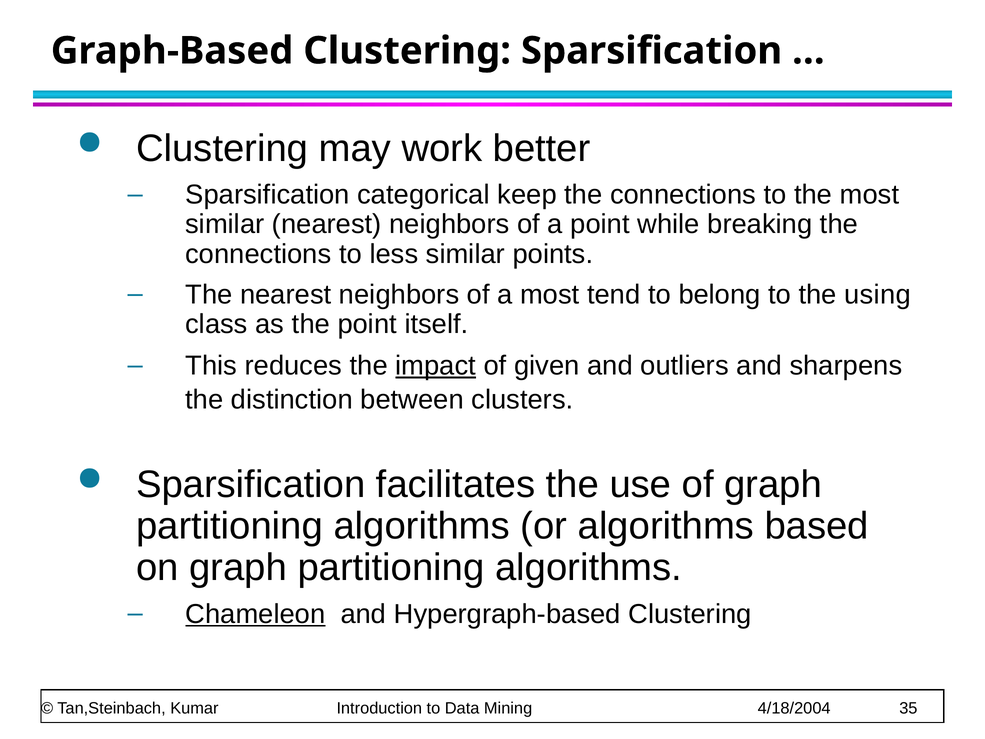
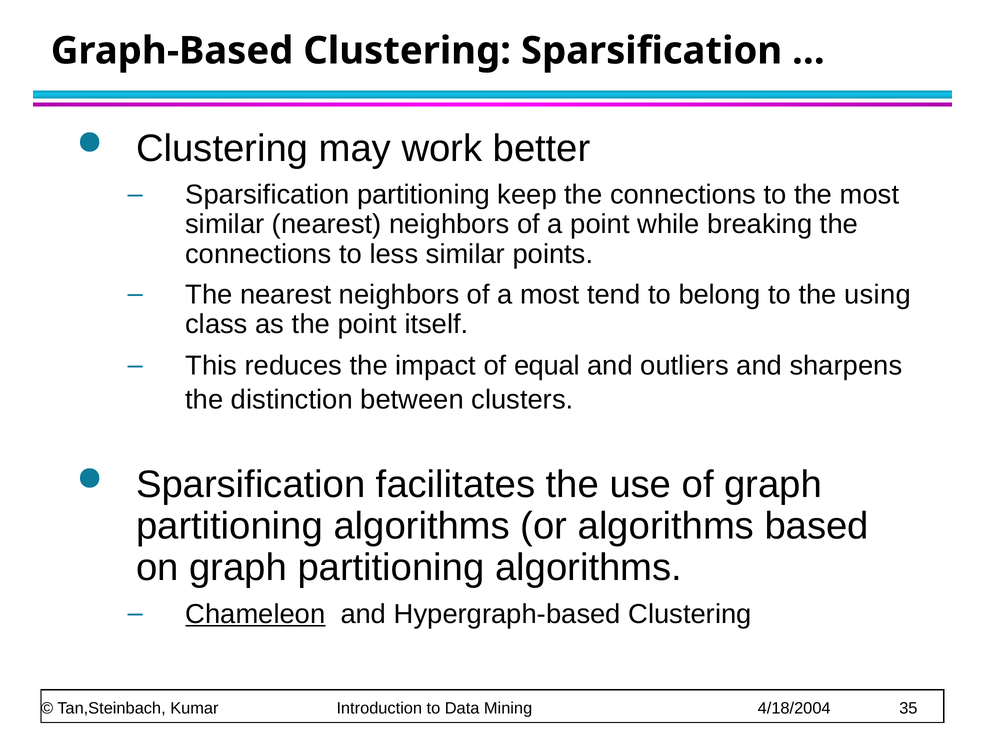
Sparsification categorical: categorical -> partitioning
impact underline: present -> none
given: given -> equal
